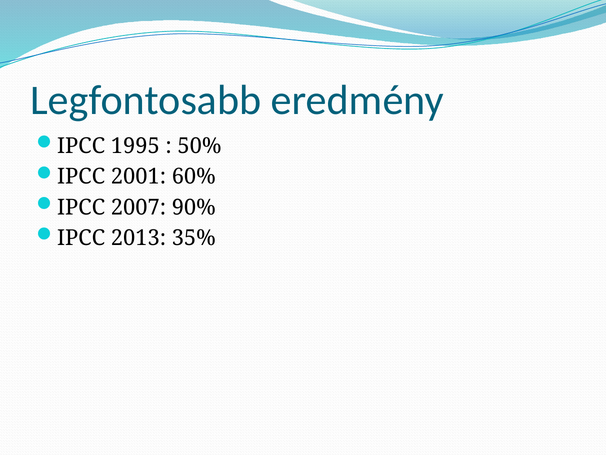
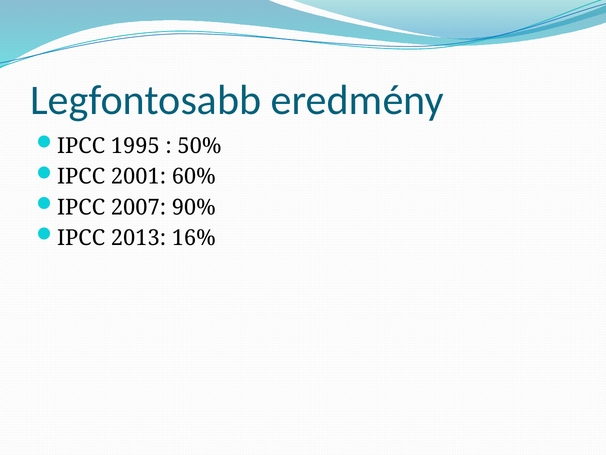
35%: 35% -> 16%
